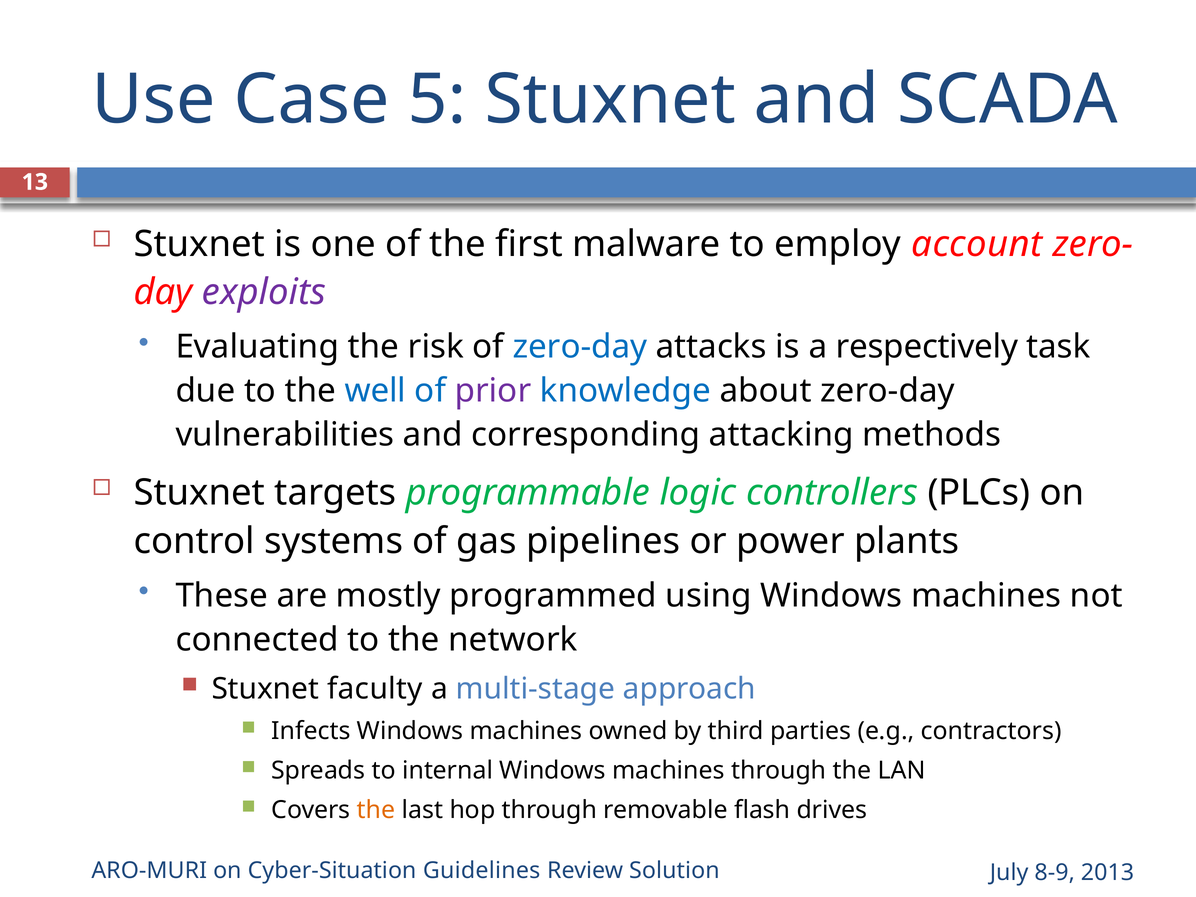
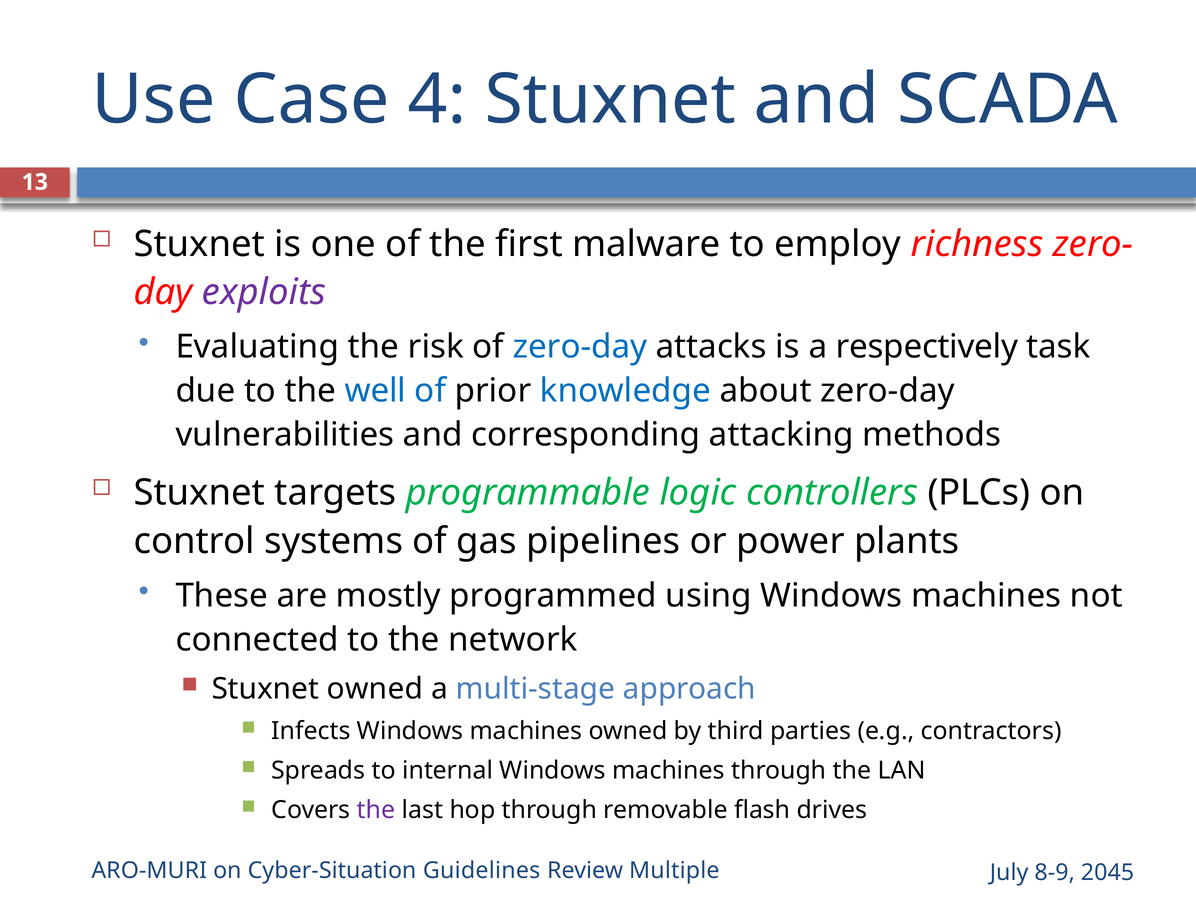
5: 5 -> 4
account: account -> richness
prior colour: purple -> black
Stuxnet faculty: faculty -> owned
the at (376, 810) colour: orange -> purple
Solution: Solution -> Multiple
2013: 2013 -> 2045
